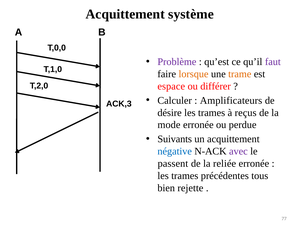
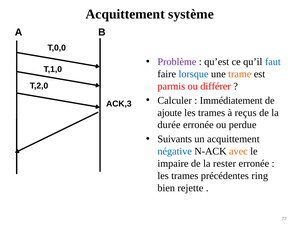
faut colour: purple -> blue
lorsque colour: orange -> blue
espace: espace -> parmis
Amplificateurs: Amplificateurs -> Immédiatement
désire: désire -> ajoute
mode: mode -> durée
avec colour: purple -> orange
passent: passent -> impaire
reliée: reliée -> rester
tous: tous -> ring
